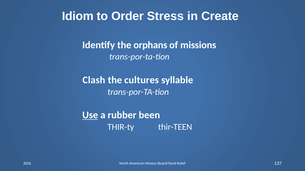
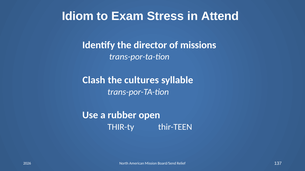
Order: Order -> Exam
Create: Create -> Attend
orphans: orphans -> director
Use underline: present -> none
been: been -> open
